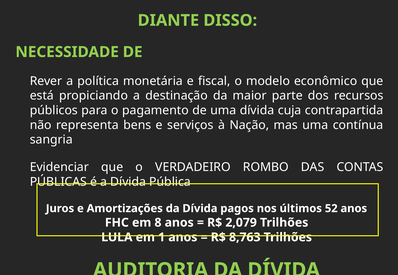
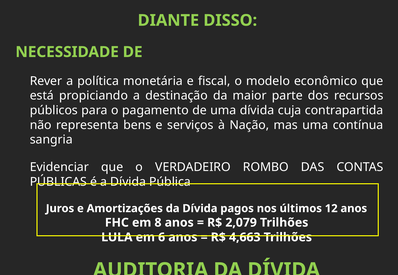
52: 52 -> 12
1: 1 -> 6
8,763: 8,763 -> 4,663
